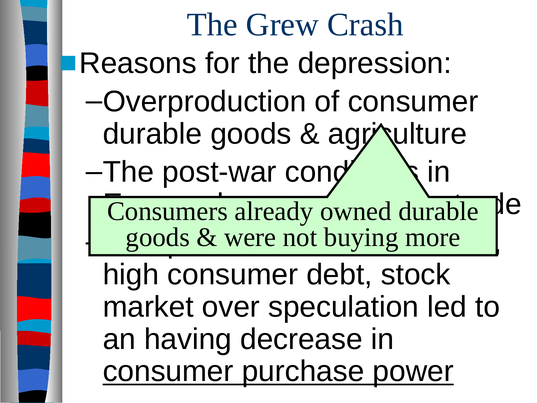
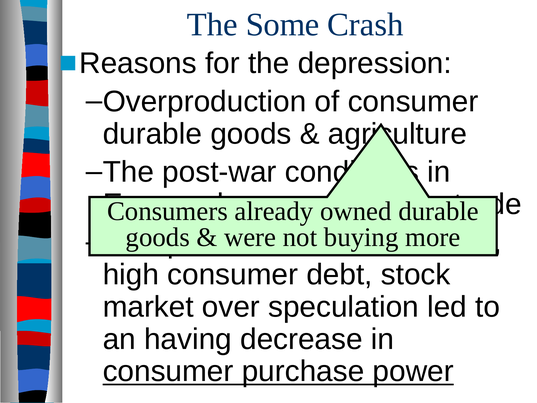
Grew: Grew -> Some
